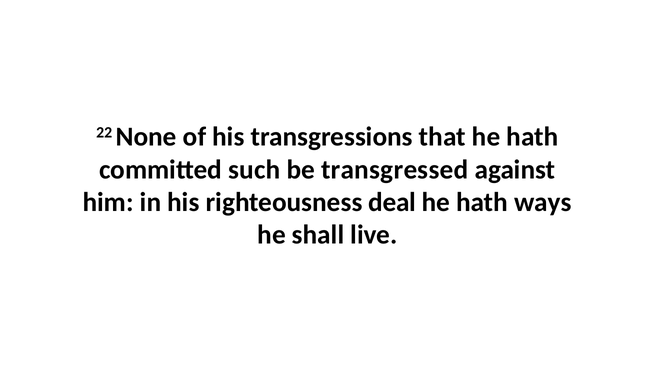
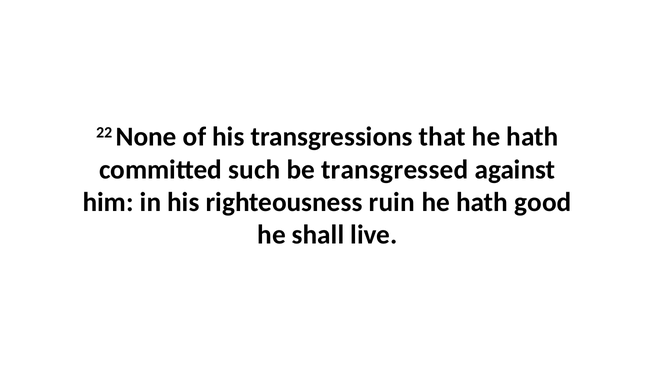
deal: deal -> ruin
ways: ways -> good
